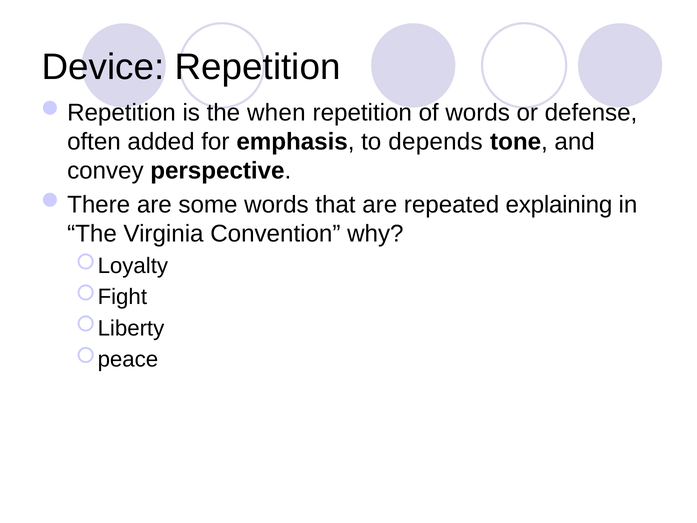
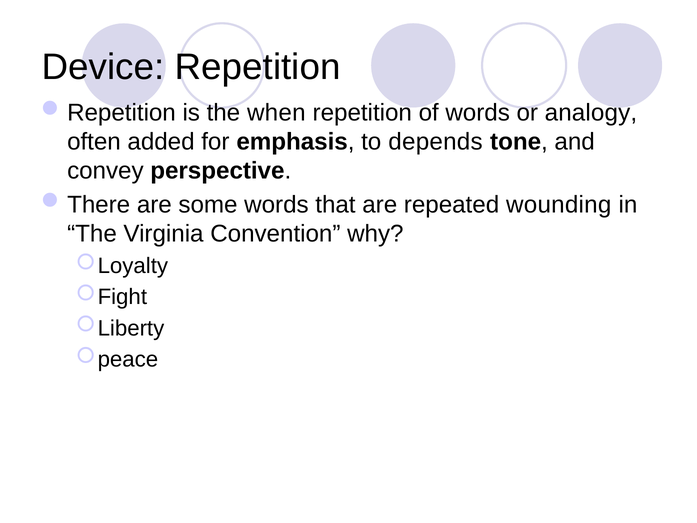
defense: defense -> analogy
explaining: explaining -> wounding
